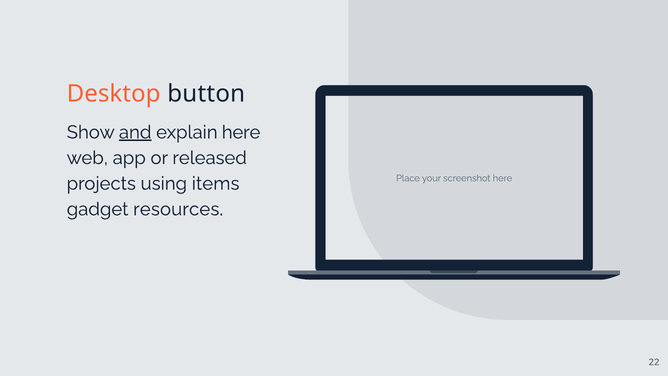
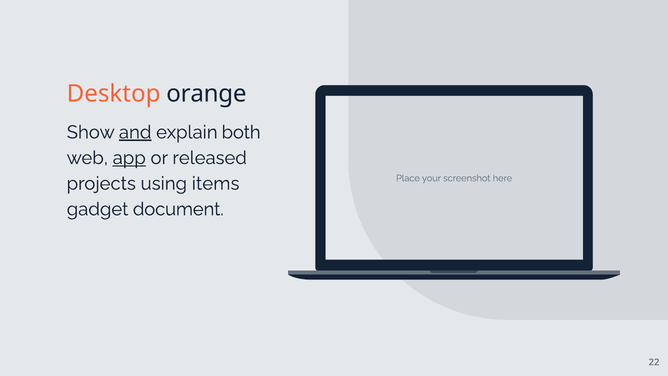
button: button -> orange
explain here: here -> both
app underline: none -> present
resources: resources -> document
